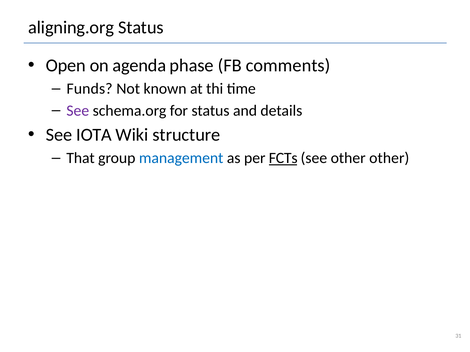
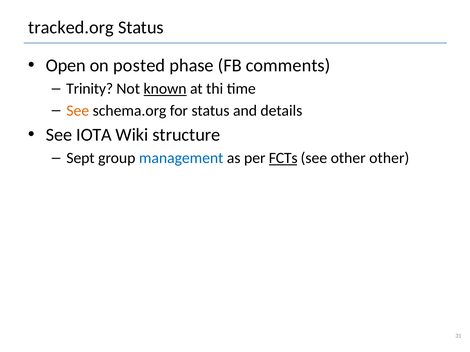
aligning.org: aligning.org -> tracked.org
agenda: agenda -> posted
Funds: Funds -> Trinity
known underline: none -> present
See at (78, 111) colour: purple -> orange
That: That -> Sept
